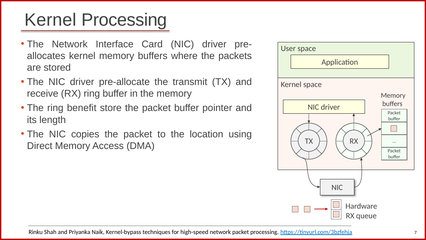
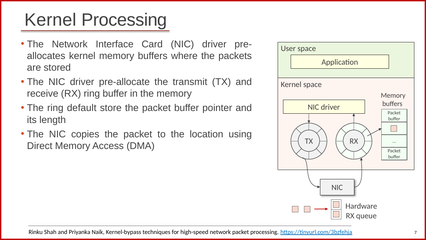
benefit: benefit -> default
